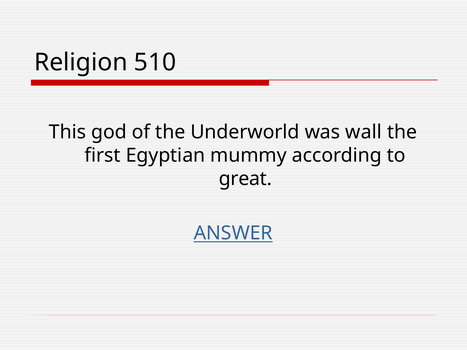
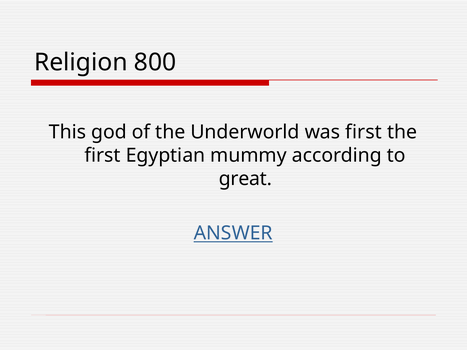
510: 510 -> 800
was wall: wall -> first
